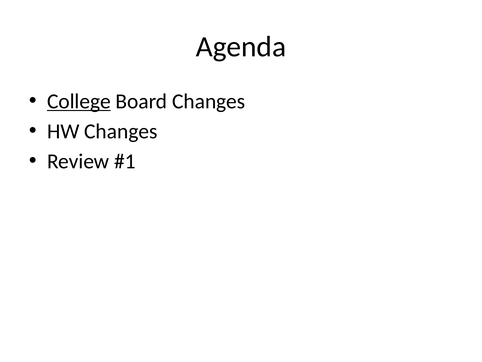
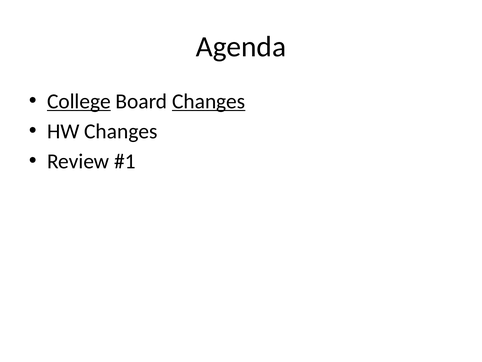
Changes at (209, 101) underline: none -> present
